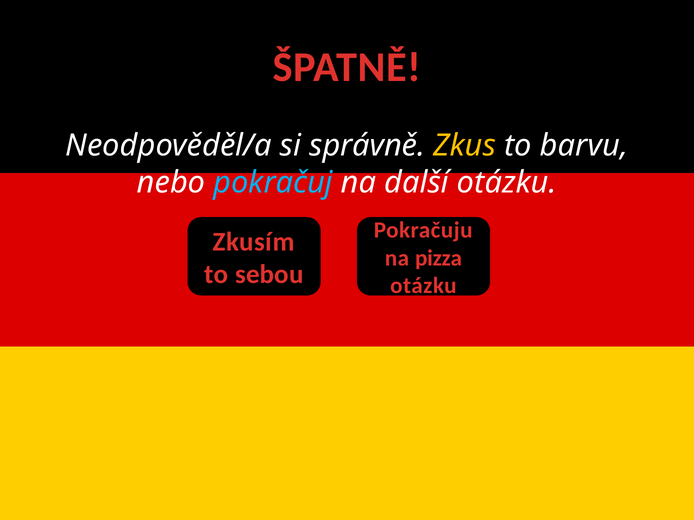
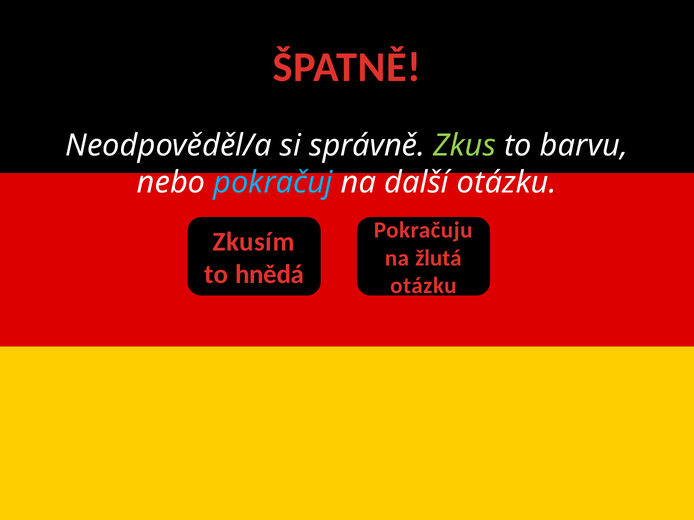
Zkus colour: yellow -> light green
pizza: pizza -> žlutá
sebou: sebou -> hnědá
